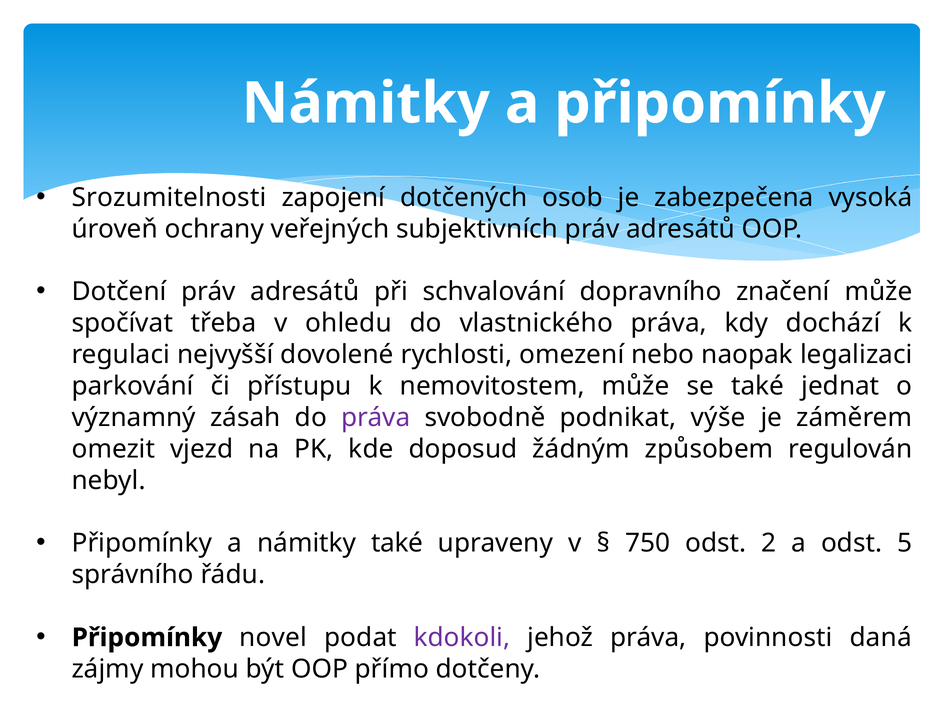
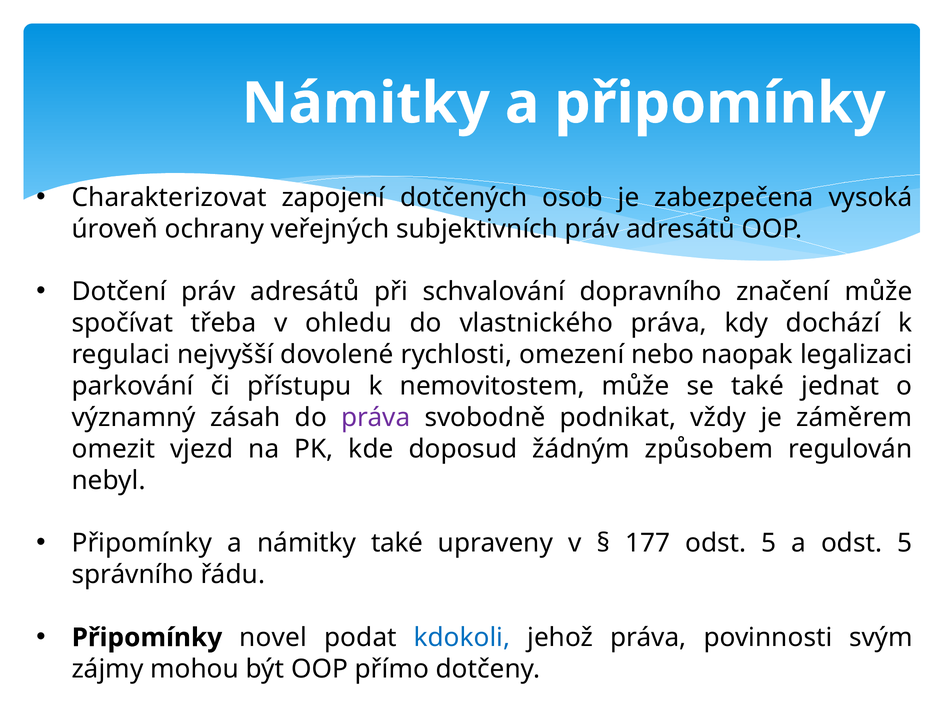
Srozumitelnosti: Srozumitelnosti -> Charakterizovat
výše: výše -> vždy
750: 750 -> 177
2 at (769, 543): 2 -> 5
kdokoli colour: purple -> blue
daná: daná -> svým
